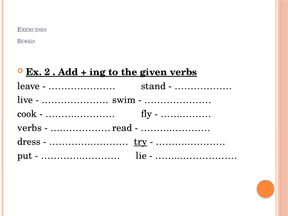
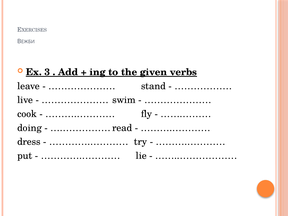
2: 2 -> 3
verbs at (29, 128): verbs -> doing
try underline: present -> none
